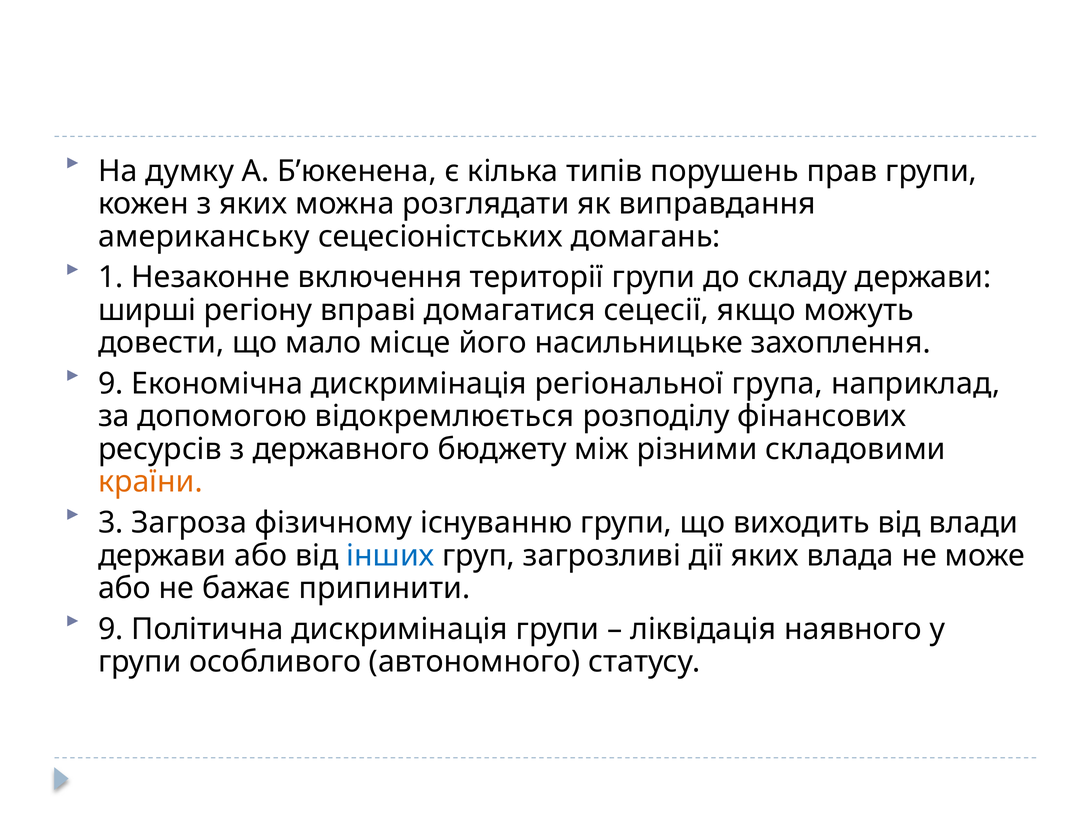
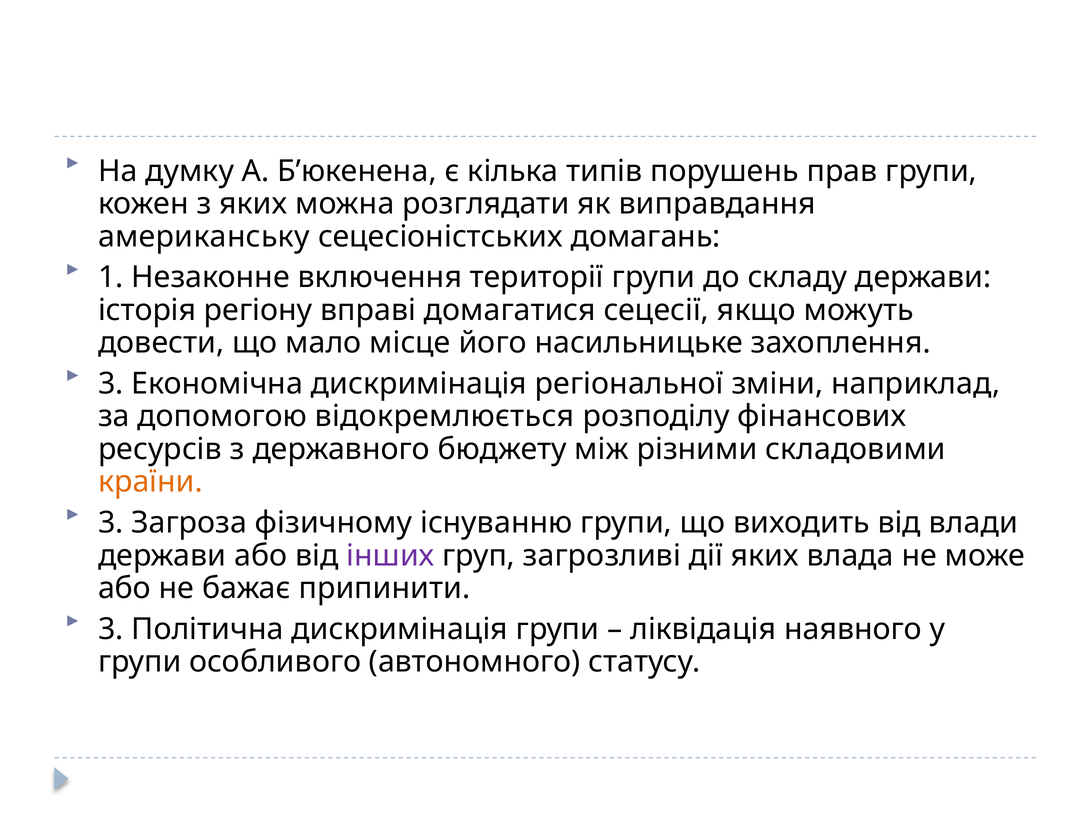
ширші: ширші -> історія
9 at (111, 384): 9 -> 3
група: група -> зміни
інших colour: blue -> purple
9 at (111, 629): 9 -> 3
